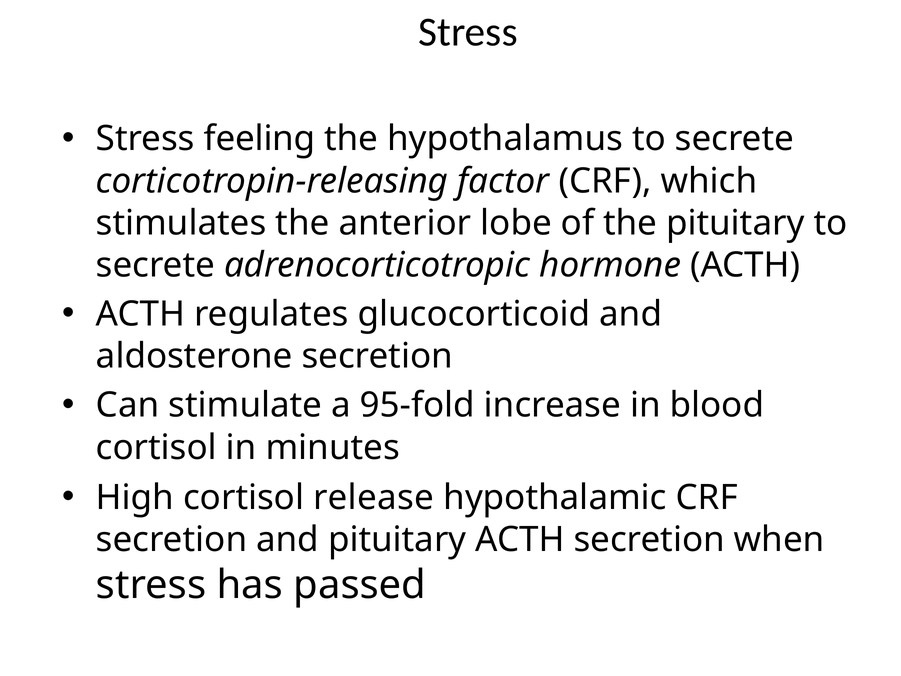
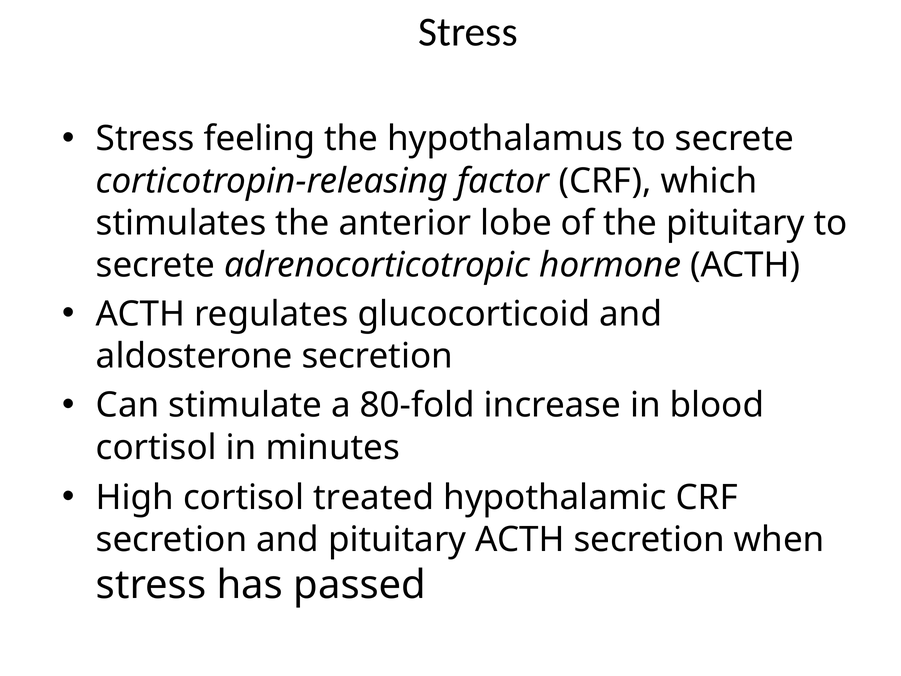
95-fold: 95-fold -> 80-fold
release: release -> treated
